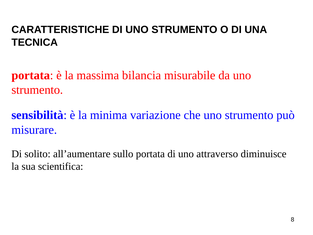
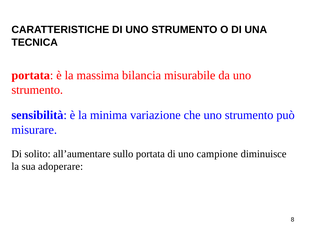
attraverso: attraverso -> campione
scientifica: scientifica -> adoperare
